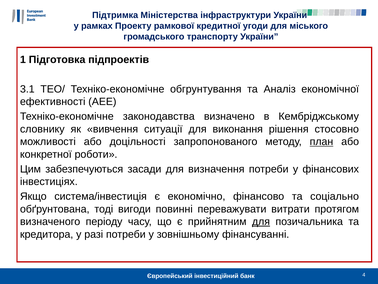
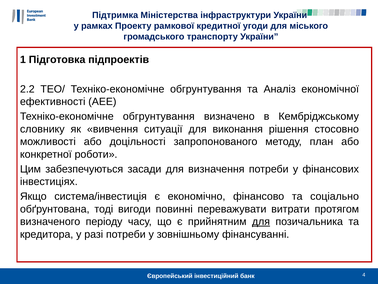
3.1: 3.1 -> 2.2
законодавства at (159, 116): законодавства -> обгрунтування
план underline: present -> none
